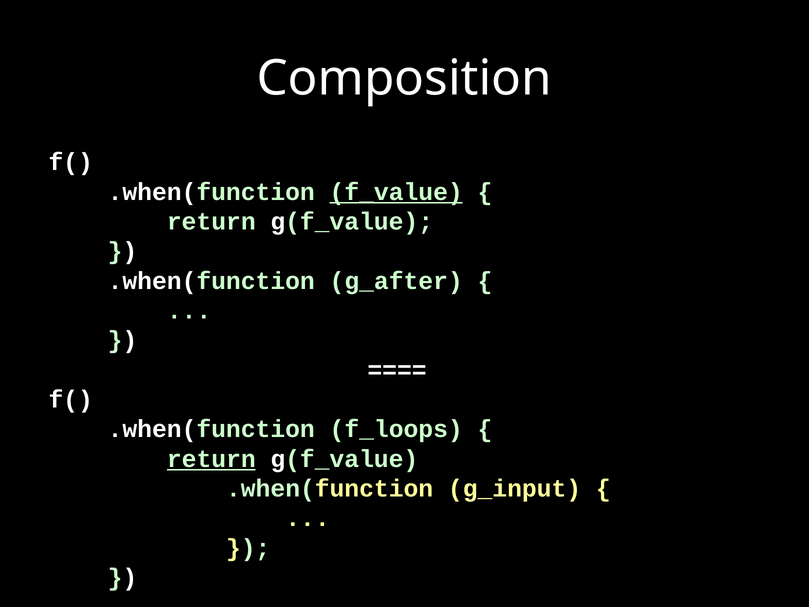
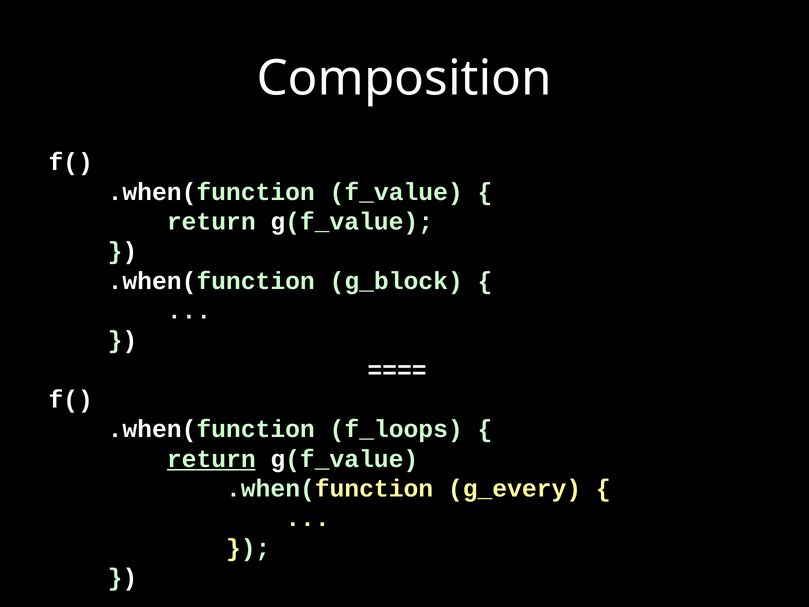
f_value underline: present -> none
g_after: g_after -> g_block
g_input: g_input -> g_every
